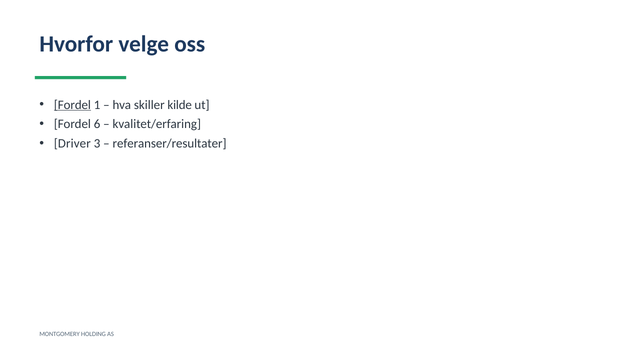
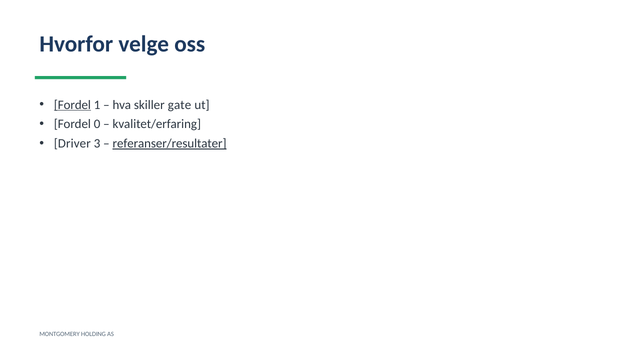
kilde: kilde -> gate
6: 6 -> 0
referanser/resultater underline: none -> present
